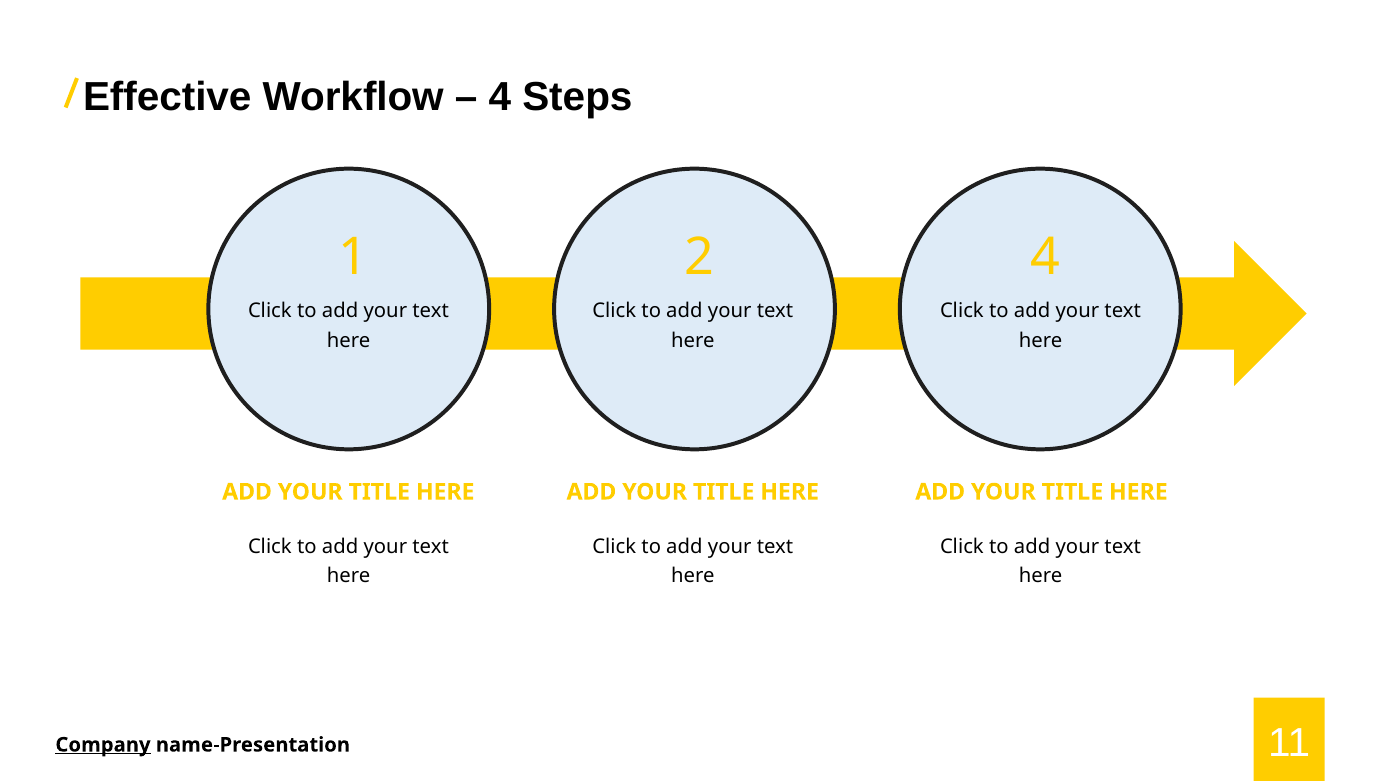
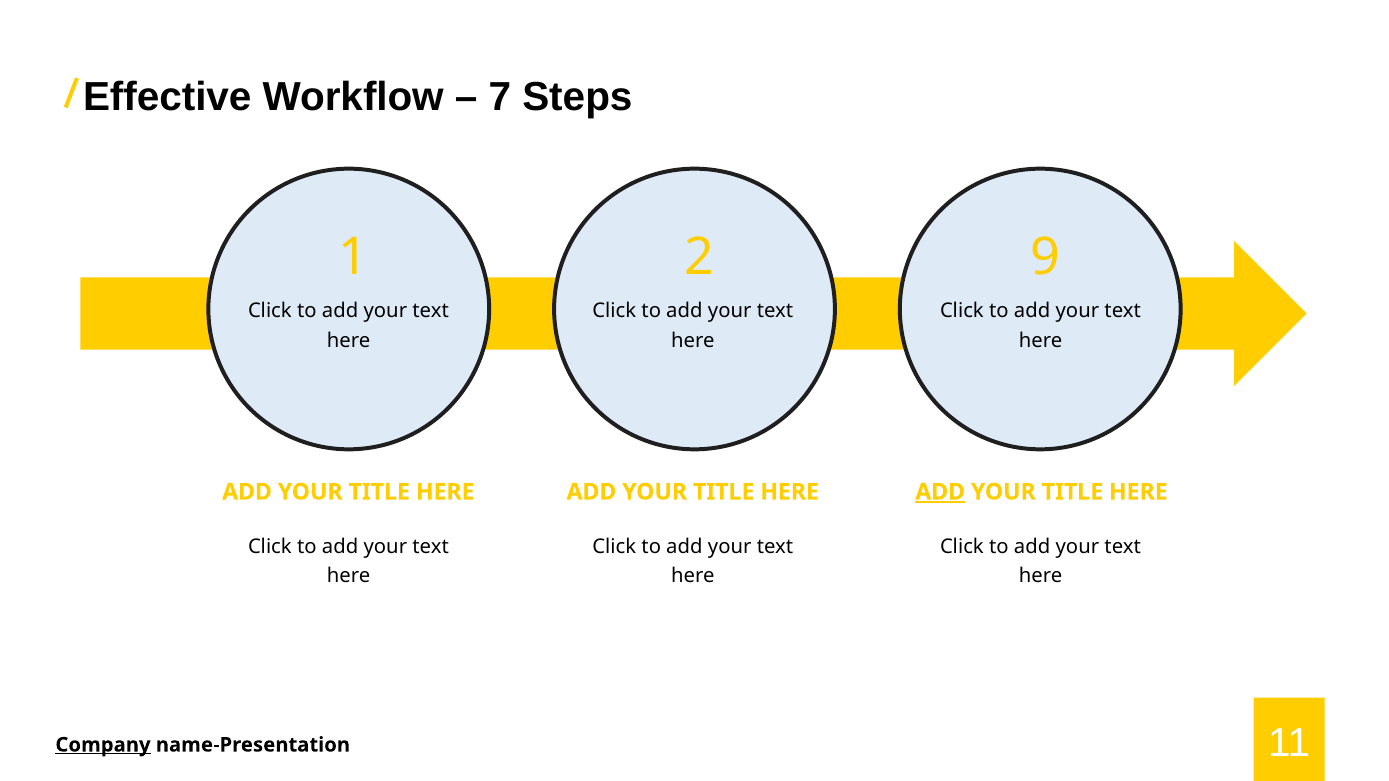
4 at (500, 97): 4 -> 7
2 4: 4 -> 9
ADD at (940, 492) underline: none -> present
